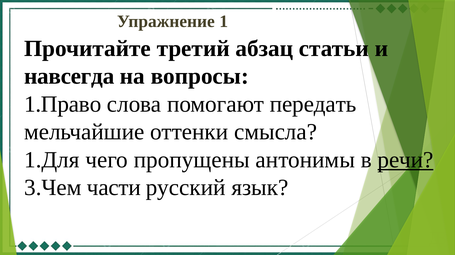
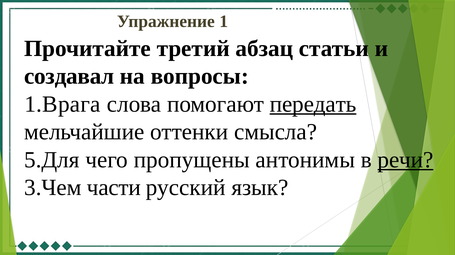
навсегда: навсегда -> создавал
1.Право: 1.Право -> 1.Врага
передать underline: none -> present
1.Для: 1.Для -> 5.Для
